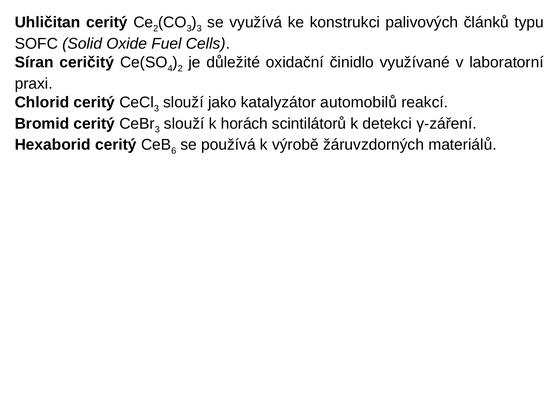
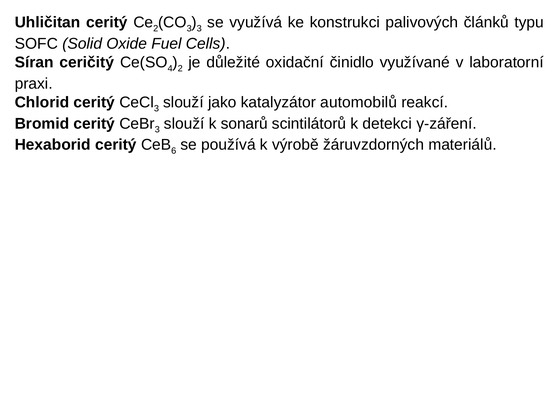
horách: horách -> sonarů
